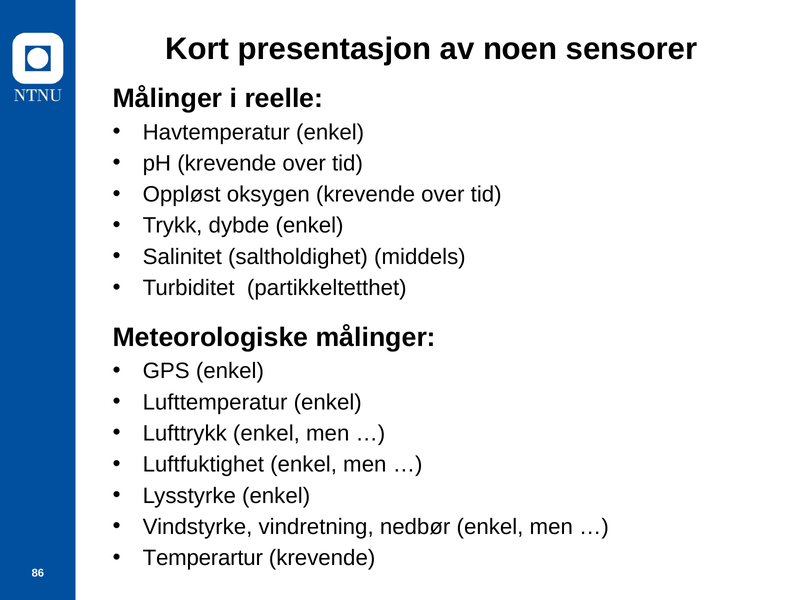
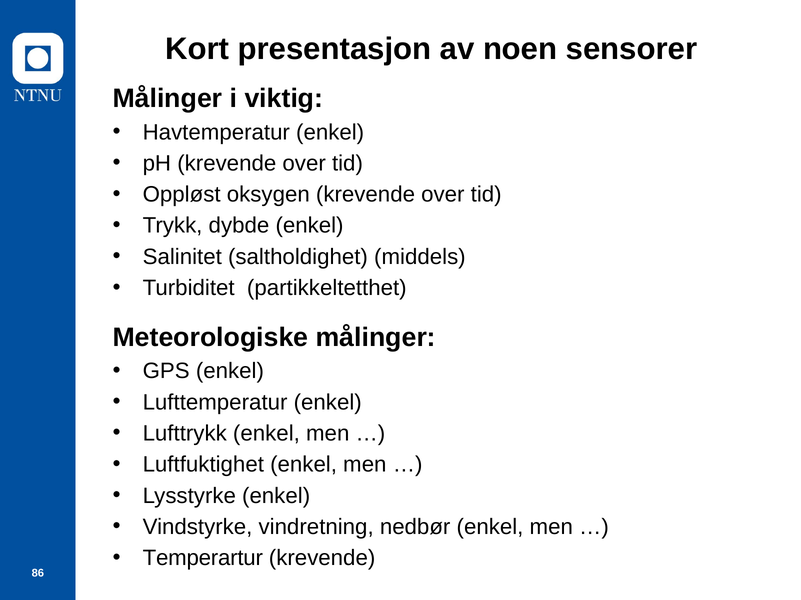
reelle: reelle -> viktig
